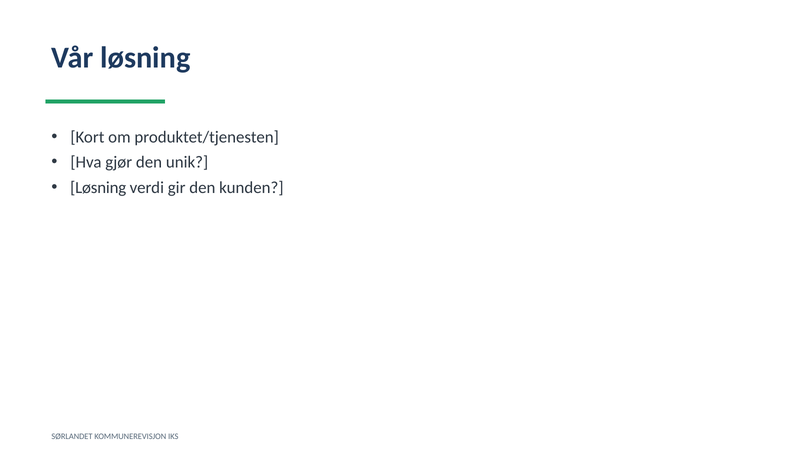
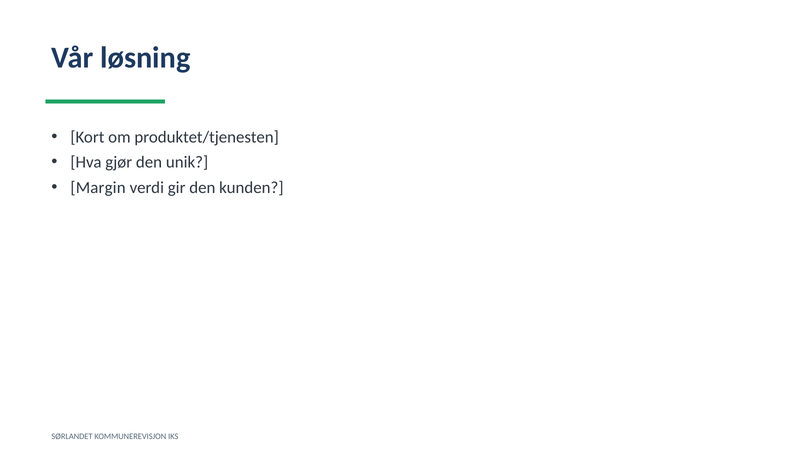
Løsning at (98, 188): Løsning -> Margin
